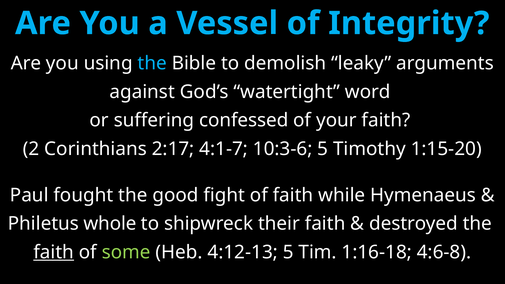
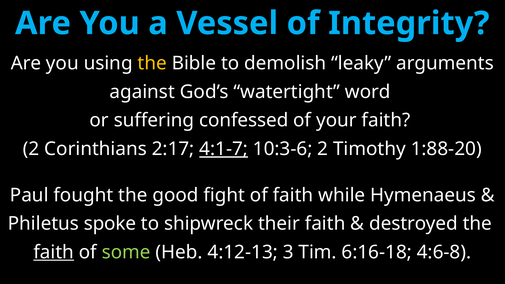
the at (152, 63) colour: light blue -> yellow
4:1-7 underline: none -> present
10:3-6 5: 5 -> 2
1:15-20: 1:15-20 -> 1:88-20
whole: whole -> spoke
4:12-13 5: 5 -> 3
1:16-18: 1:16-18 -> 6:16-18
